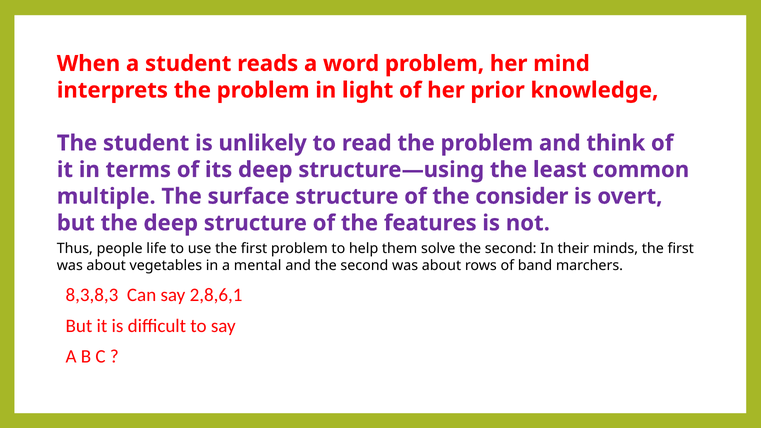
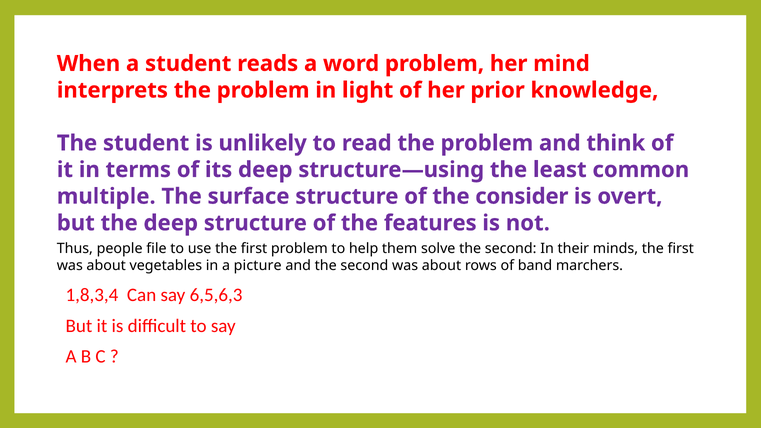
life: life -> file
mental: mental -> picture
8,3,8,3: 8,3,8,3 -> 1,8,3,4
2,8,6,1: 2,8,6,1 -> 6,5,6,3
